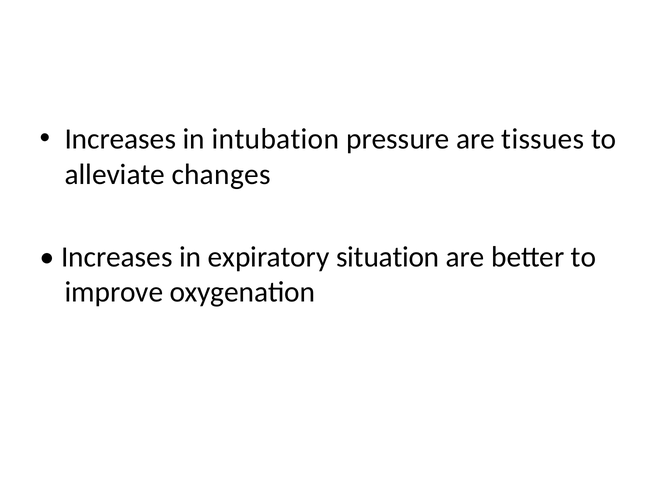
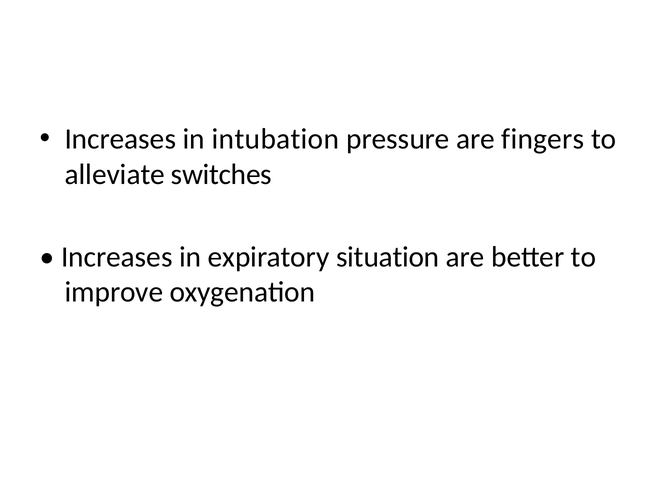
tissues: tissues -> fingers
changes: changes -> switches
